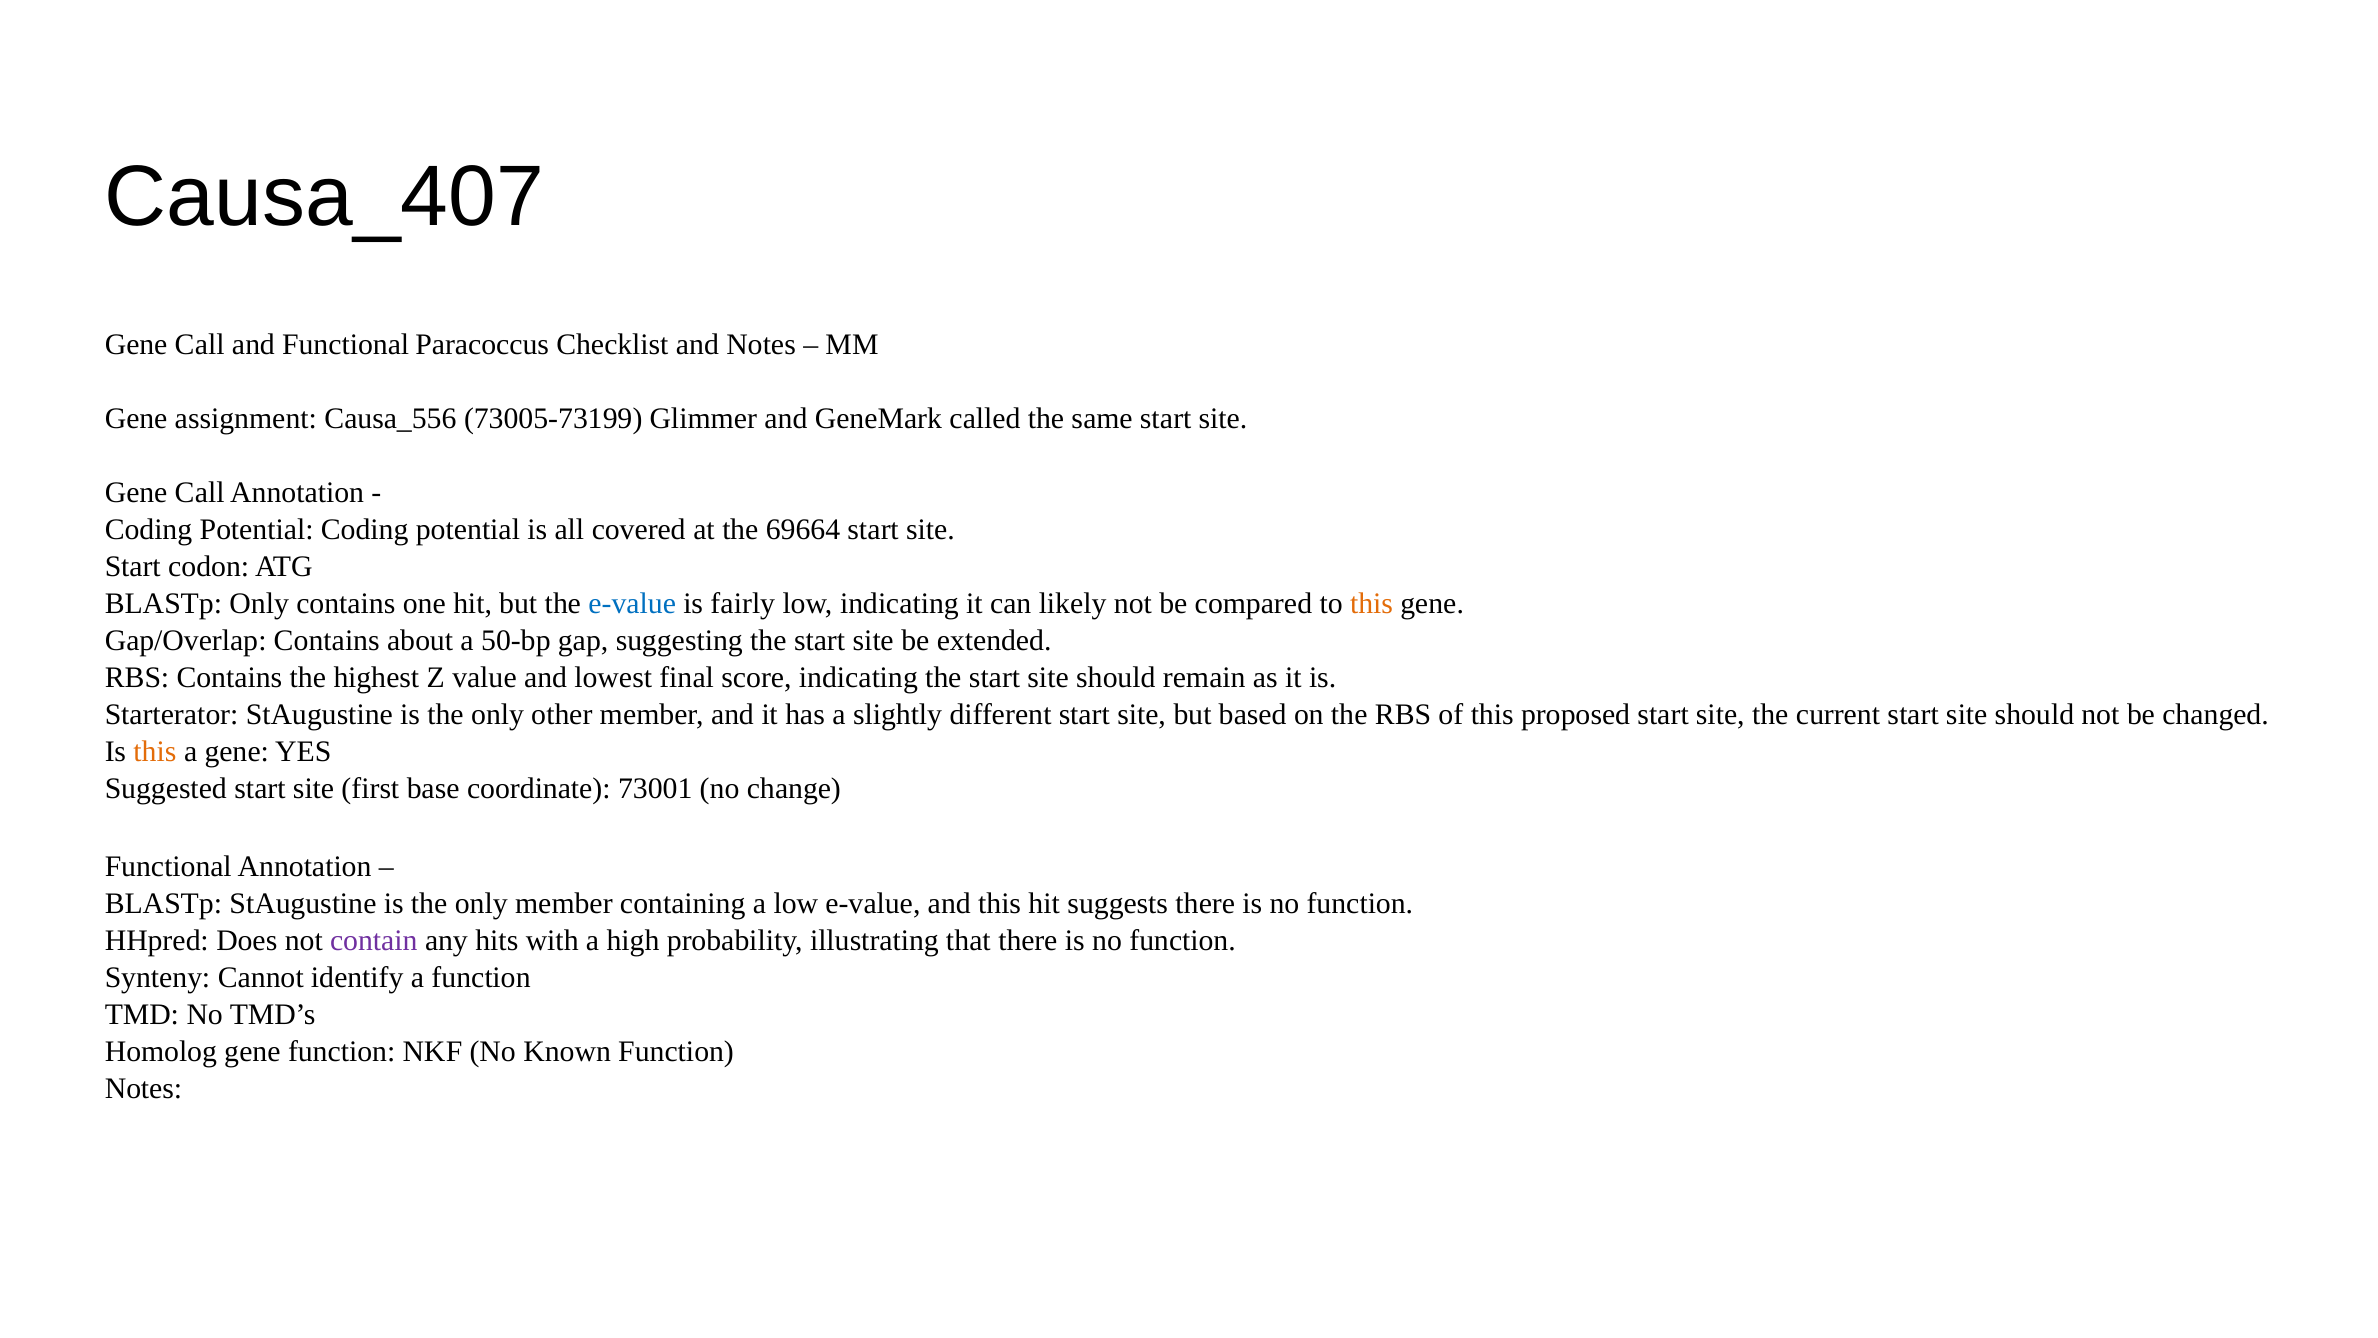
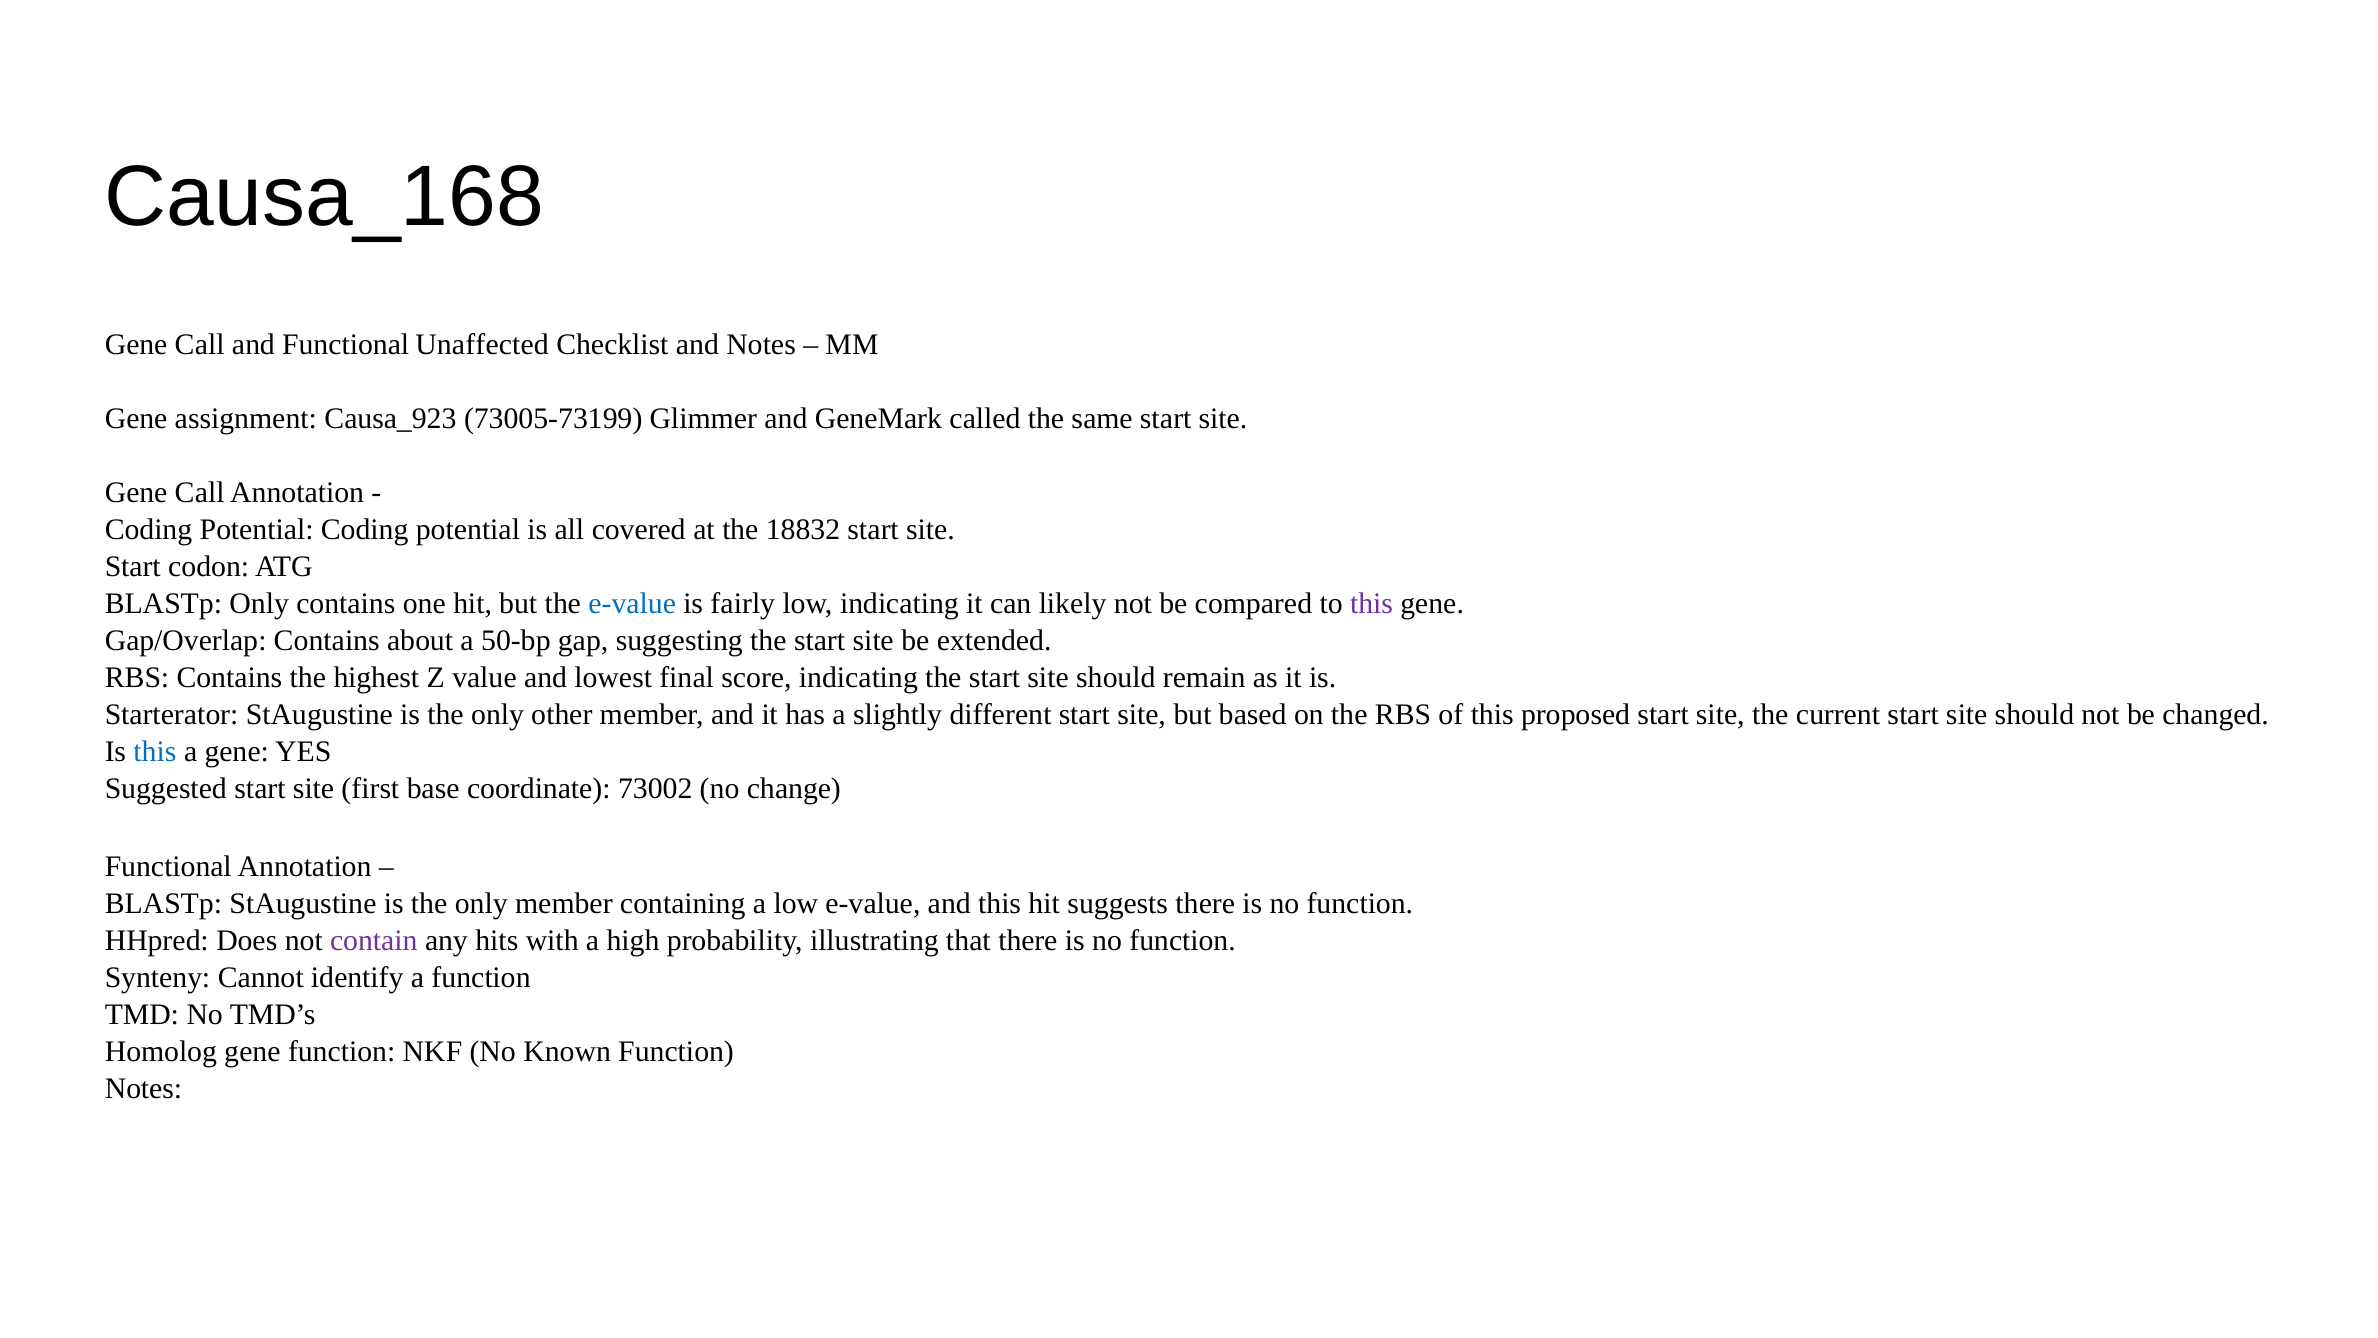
Causa_407: Causa_407 -> Causa_168
Paracoccus: Paracoccus -> Unaffected
Causa_556: Causa_556 -> Causa_923
69664: 69664 -> 18832
this at (1371, 603) colour: orange -> purple
this at (155, 751) colour: orange -> blue
73001: 73001 -> 73002
